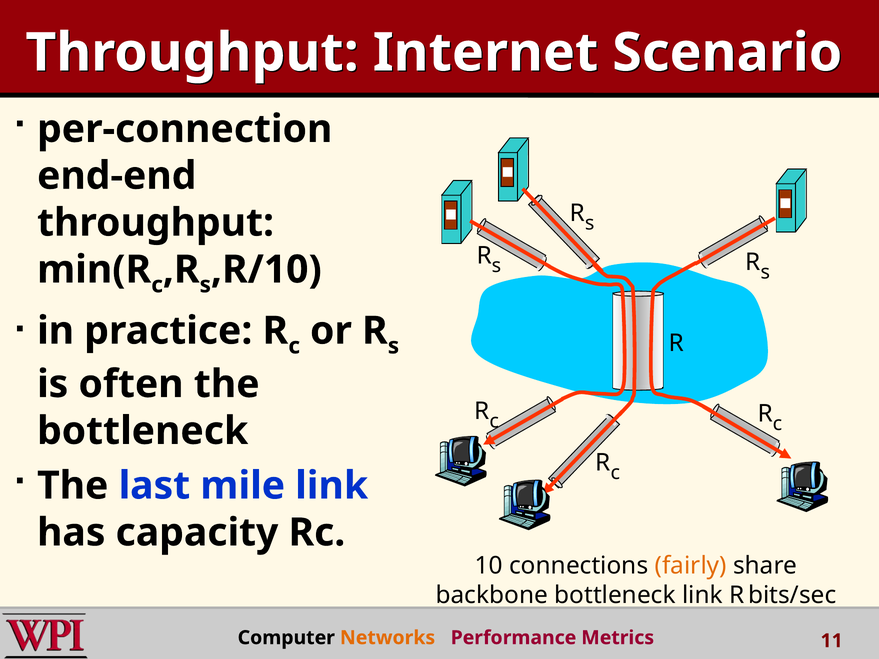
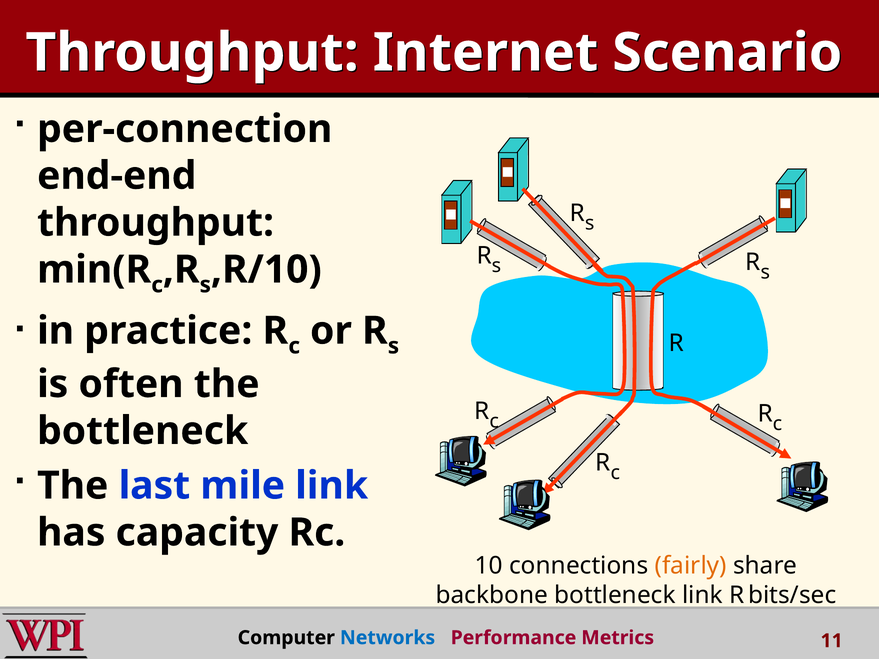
Networks colour: orange -> blue
